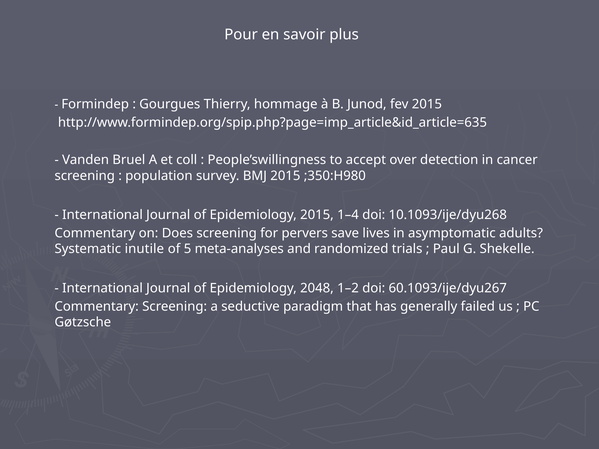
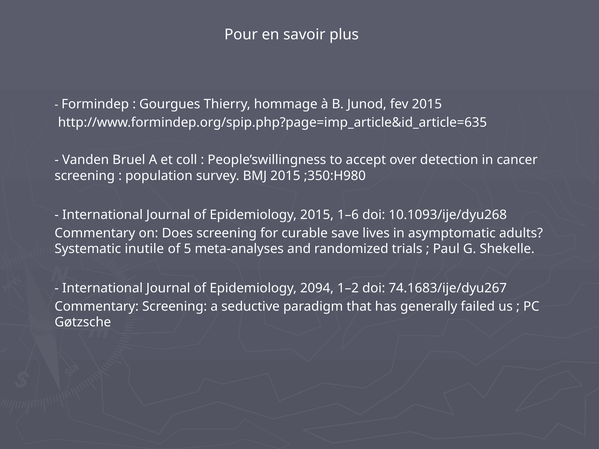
1–4: 1–4 -> 1–6
pervers: pervers -> curable
2048: 2048 -> 2094
60.1093/ije/dyu267: 60.1093/ije/dyu267 -> 74.1683/ije/dyu267
